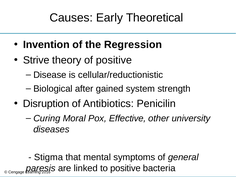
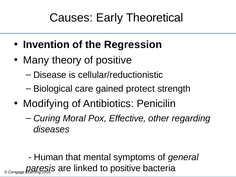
Strive: Strive -> Many
after: after -> care
system: system -> protect
Disruption: Disruption -> Modifying
university: university -> regarding
Stigma: Stigma -> Human
